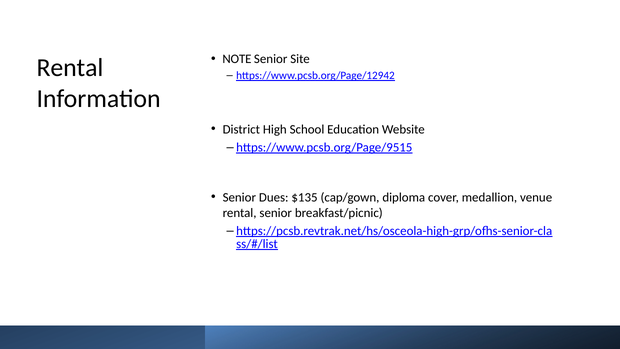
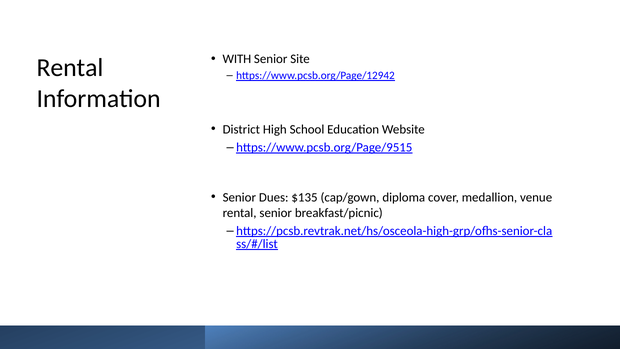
NOTE: NOTE -> WITH
